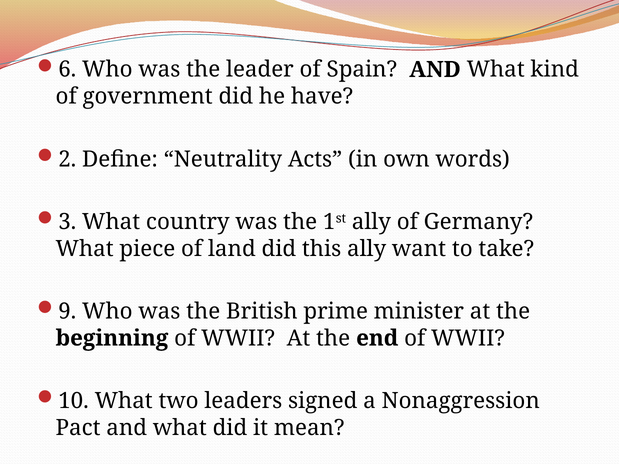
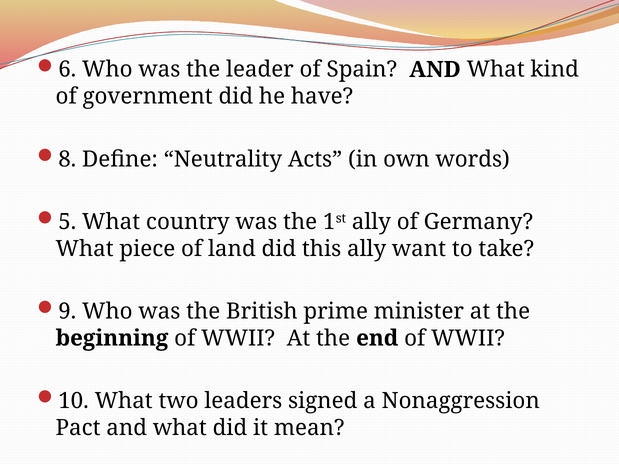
2: 2 -> 8
3: 3 -> 5
